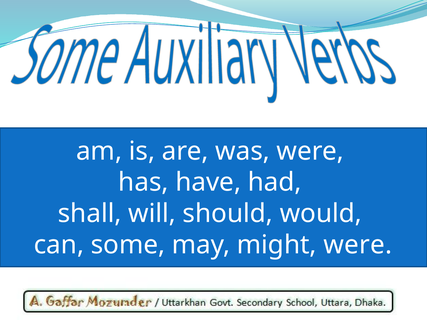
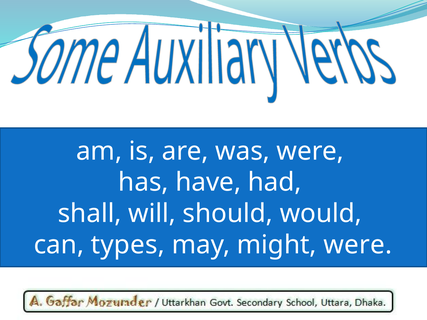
some: some -> types
